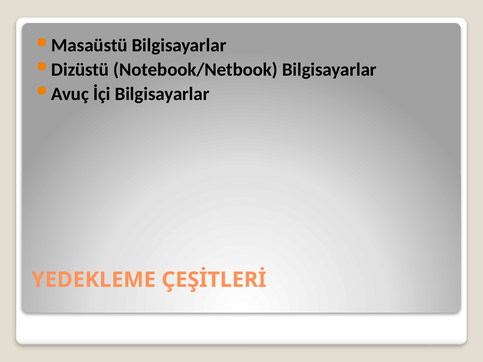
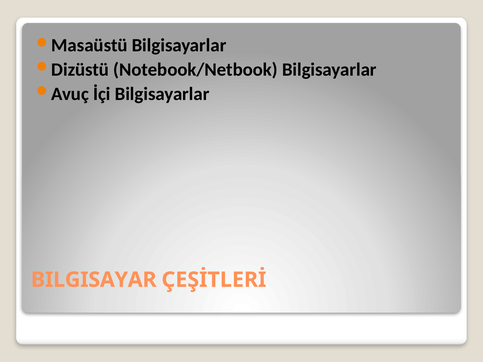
YEDEKLEME: YEDEKLEME -> BILGISAYAR
